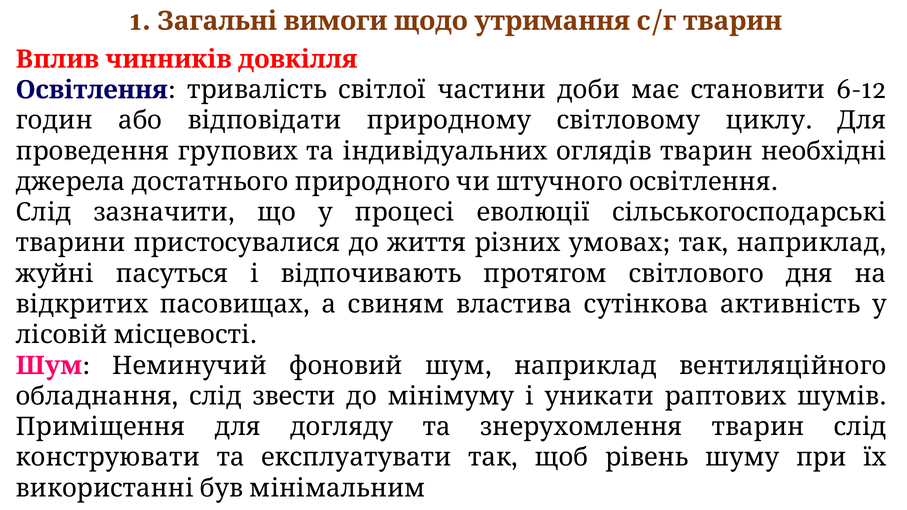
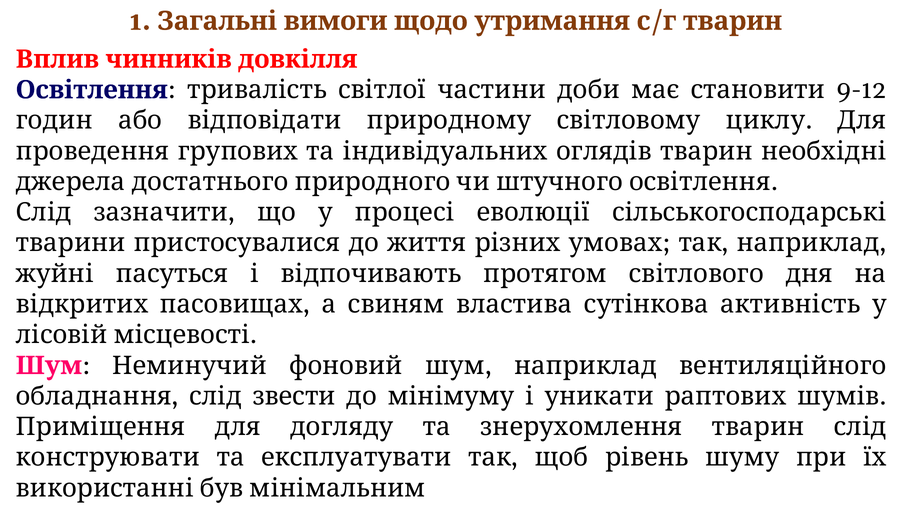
6-12: 6-12 -> 9-12
